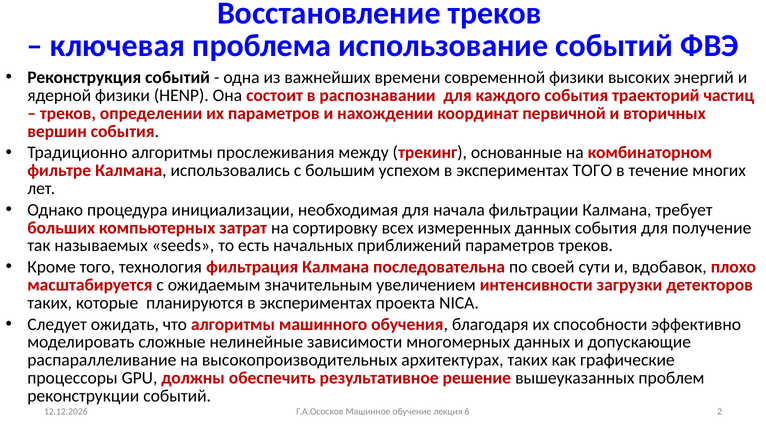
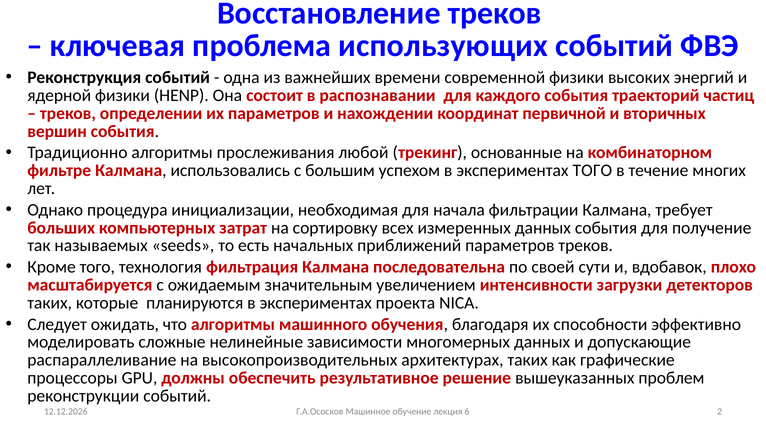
использование: использование -> использующих
между: между -> любой
